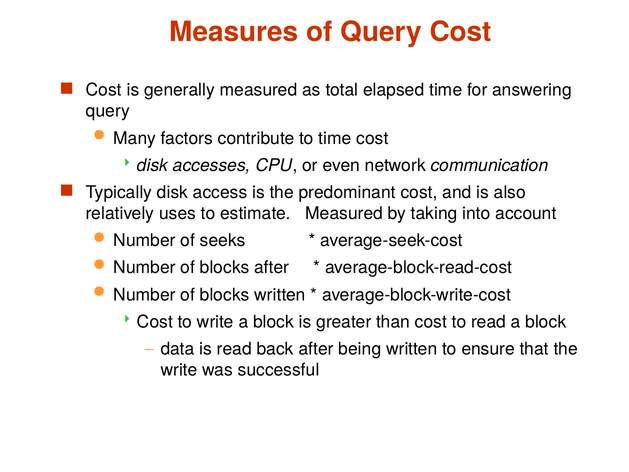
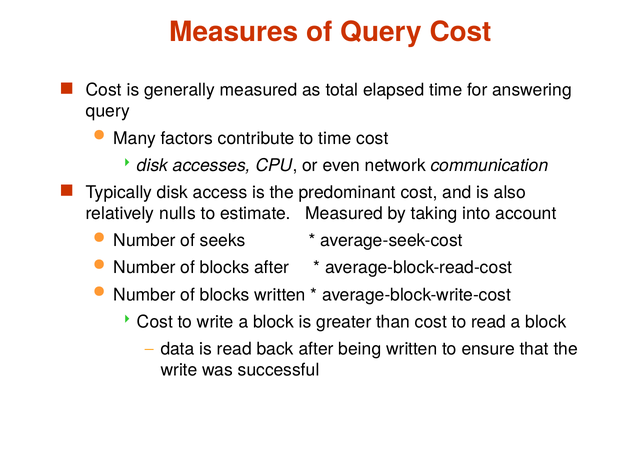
uses: uses -> nulls
